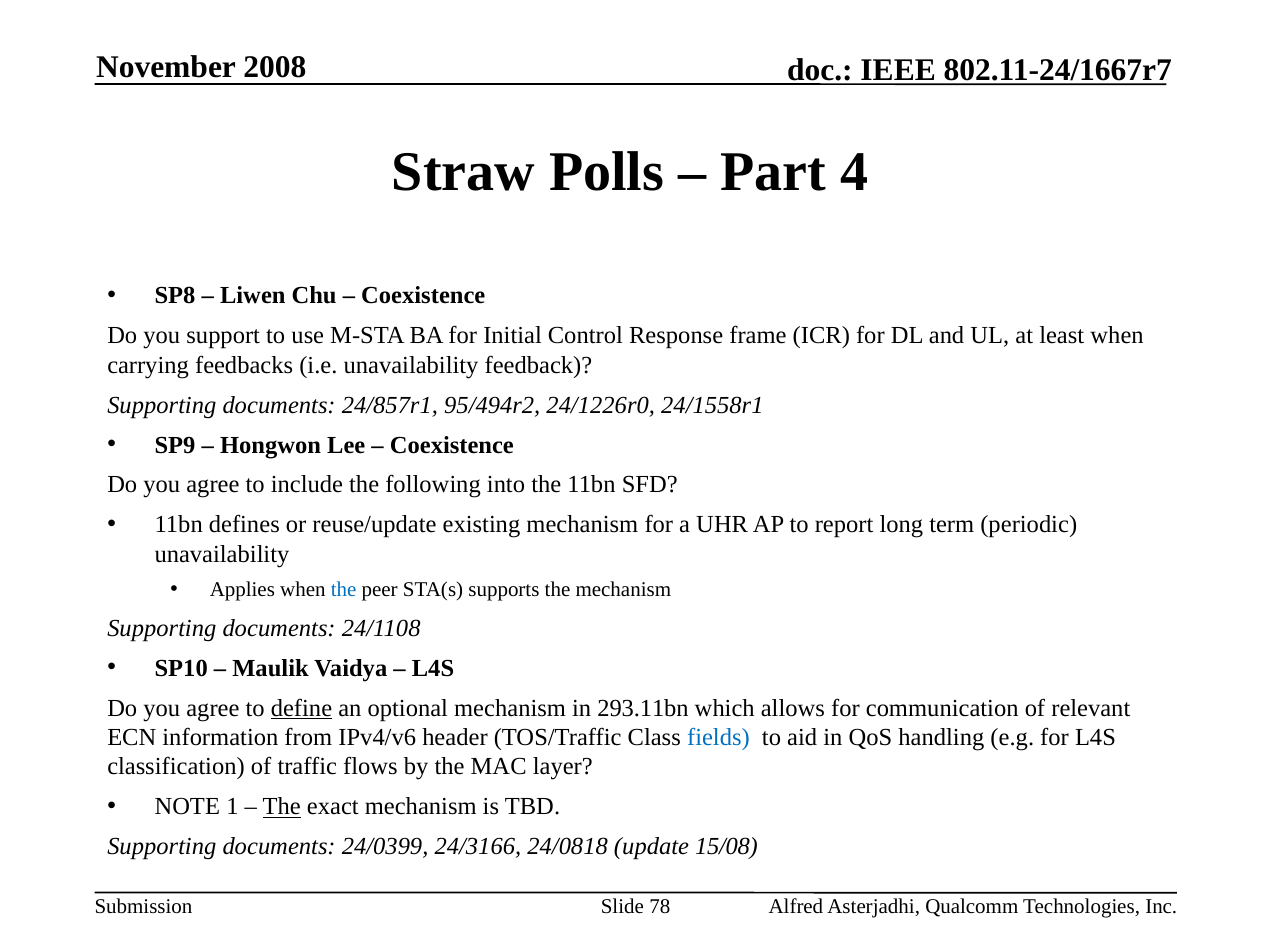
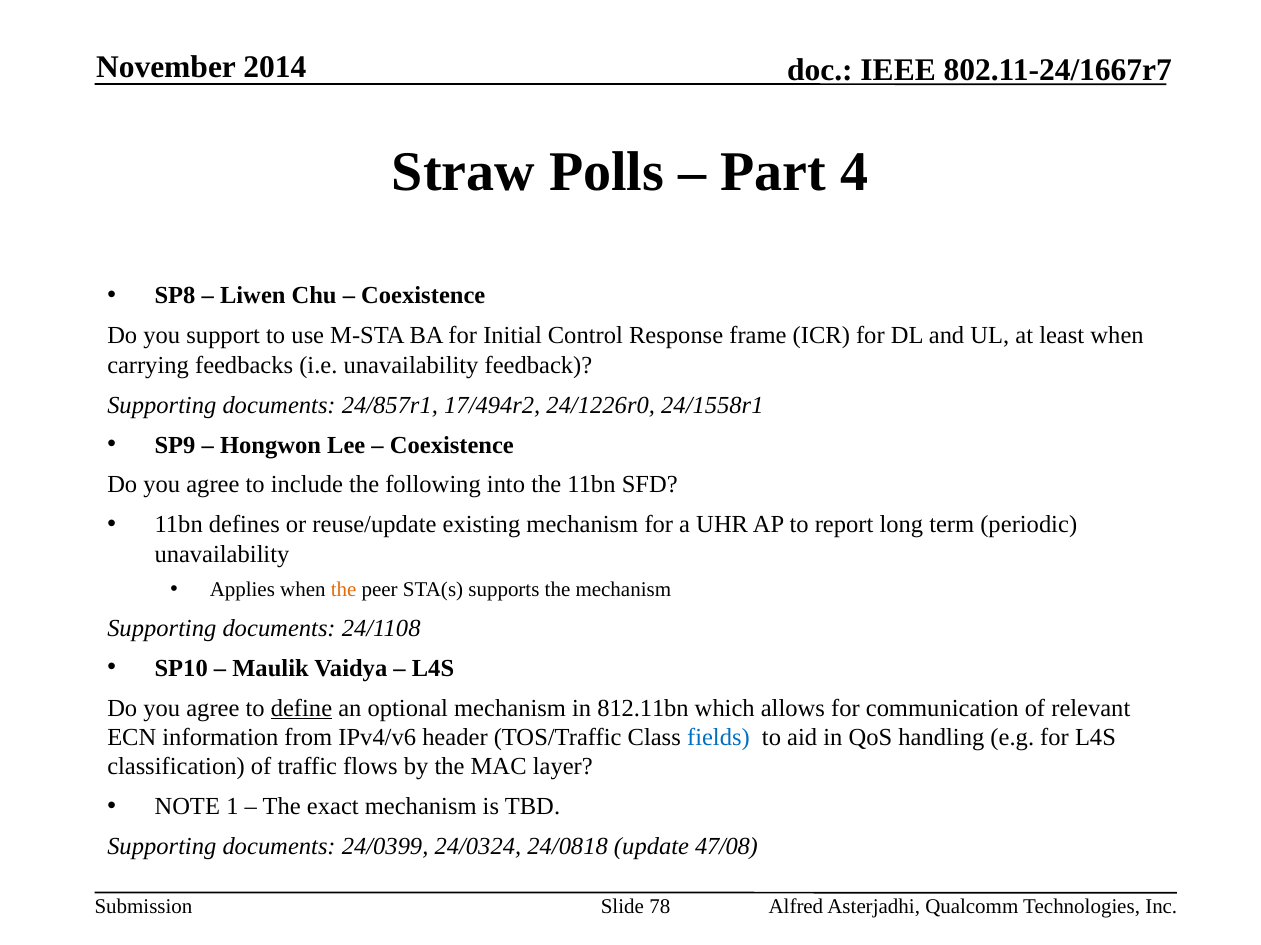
2008: 2008 -> 2014
95/494r2: 95/494r2 -> 17/494r2
the at (344, 591) colour: blue -> orange
293.11bn: 293.11bn -> 812.11bn
The at (282, 807) underline: present -> none
24/3166: 24/3166 -> 24/0324
15/08: 15/08 -> 47/08
